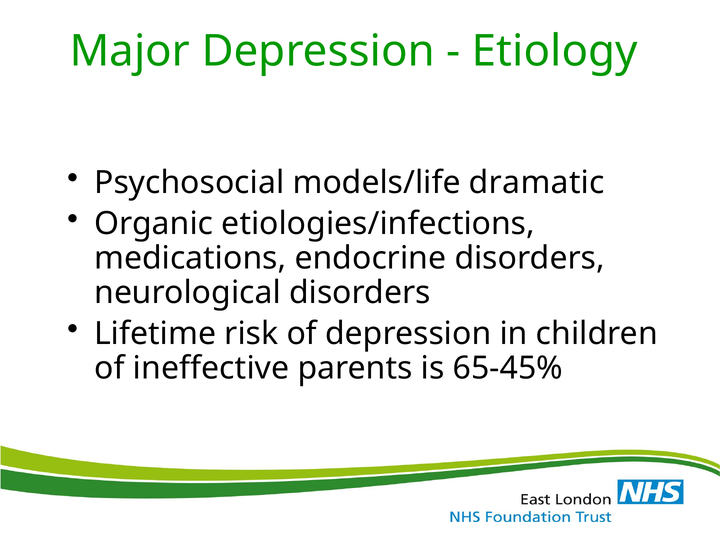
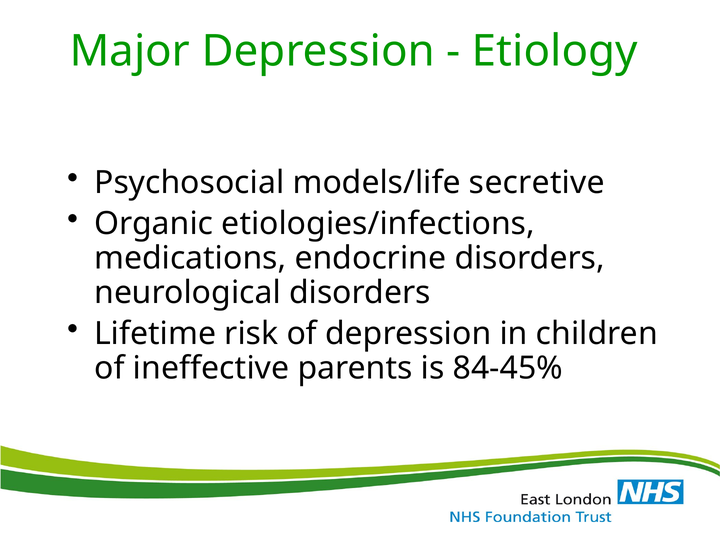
dramatic: dramatic -> secretive
65-45%: 65-45% -> 84-45%
